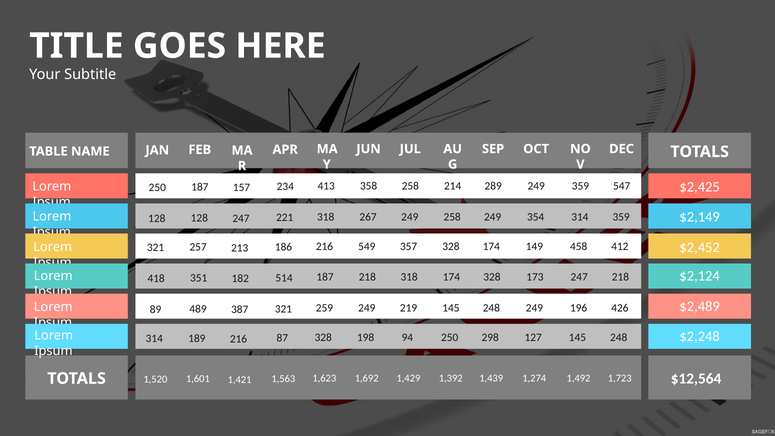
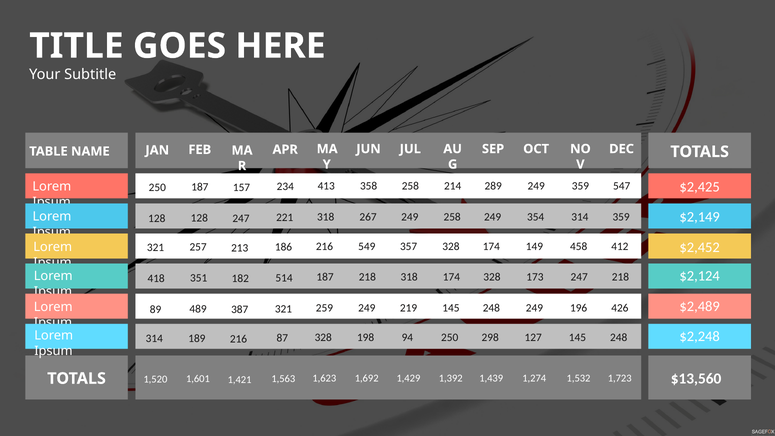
$12,564: $12,564 -> $13,560
1,492: 1,492 -> 1,532
